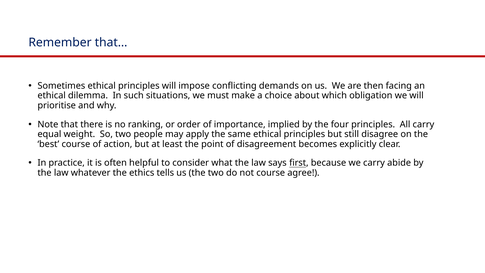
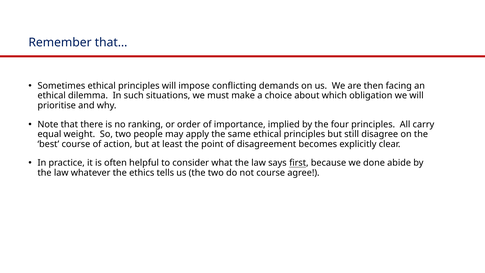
we carry: carry -> done
